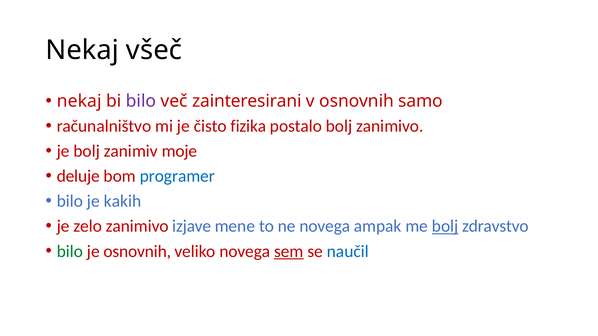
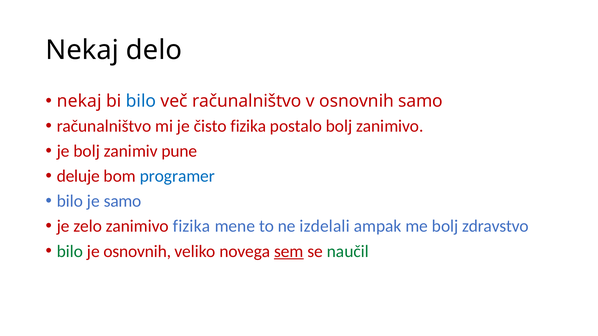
všeč: všeč -> delo
bilo at (141, 101) colour: purple -> blue
več zainteresirani: zainteresirani -> računalništvo
moje: moje -> pune
je kakih: kakih -> samo
zanimivo izjave: izjave -> fizika
ne novega: novega -> izdelali
bolj at (445, 226) underline: present -> none
naučil colour: blue -> green
